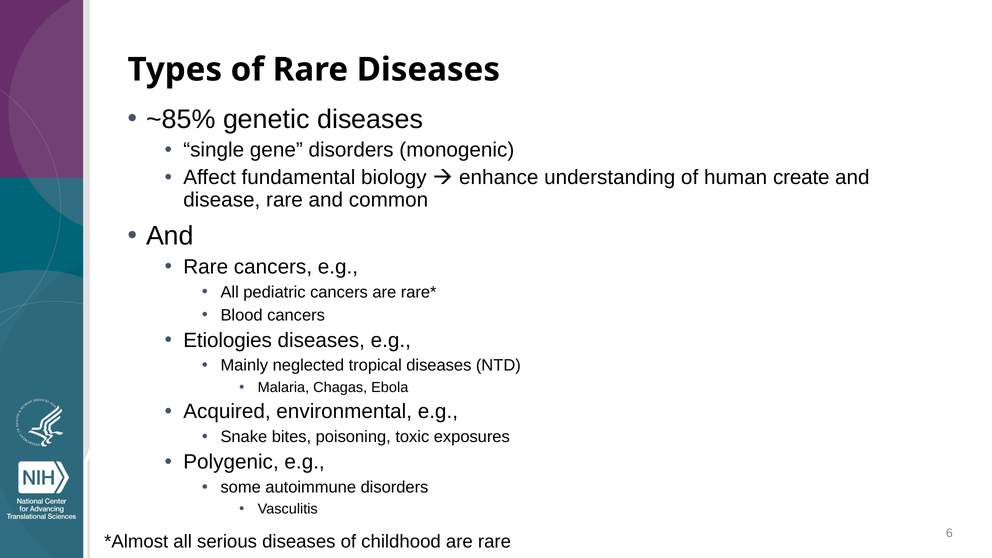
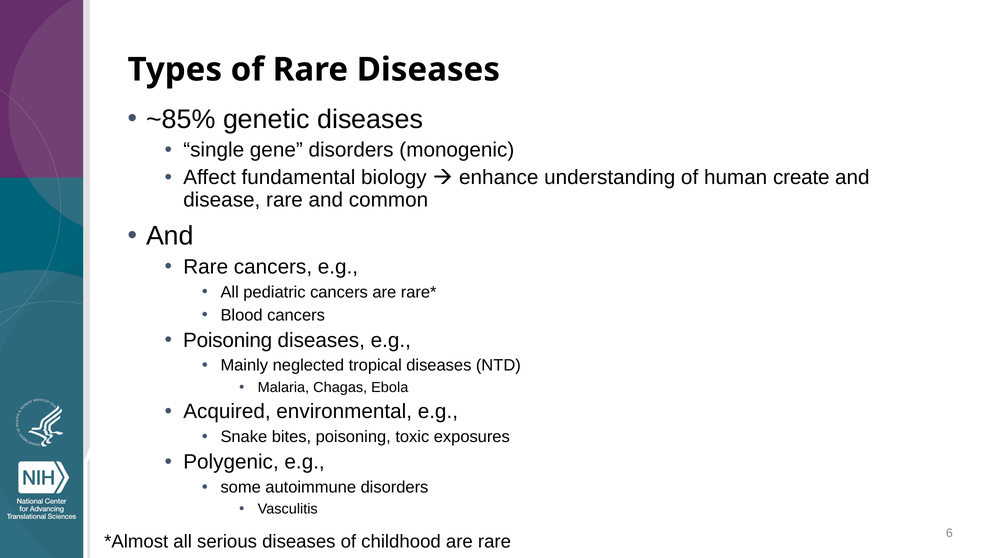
Etiologies at (228, 340): Etiologies -> Poisoning
